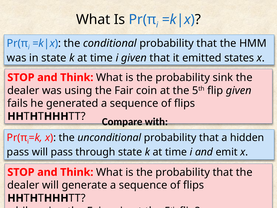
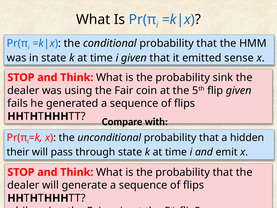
states: states -> sense
pass at (18, 152): pass -> their
